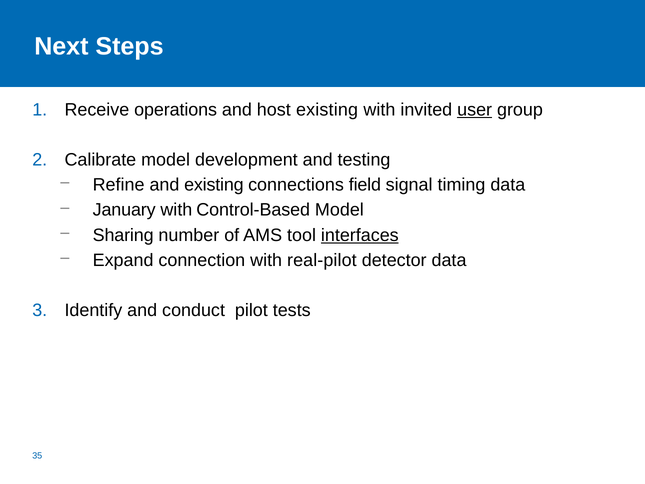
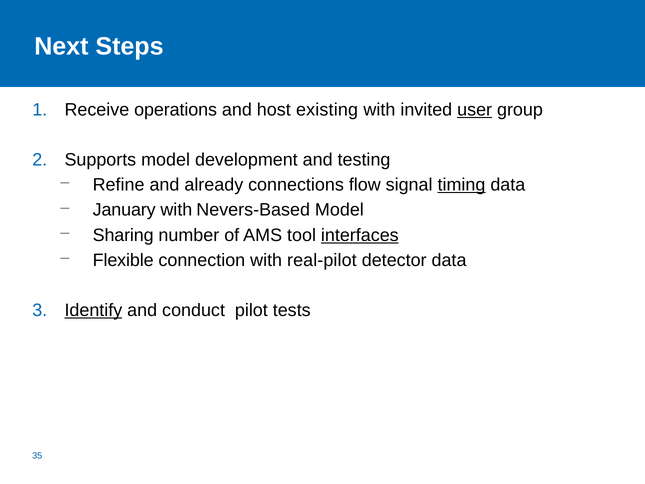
Calibrate: Calibrate -> Supports
and existing: existing -> already
field: field -> flow
timing underline: none -> present
Control-Based: Control-Based -> Nevers-Based
Expand: Expand -> Flexible
Identify underline: none -> present
